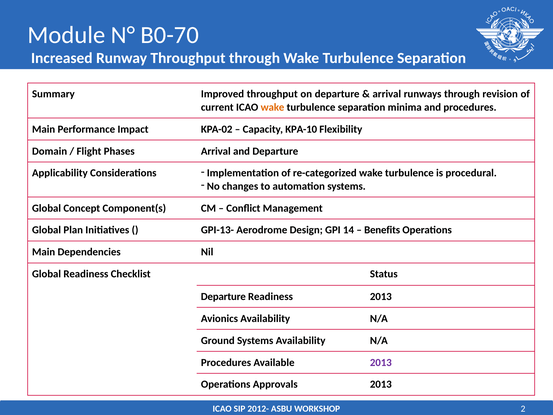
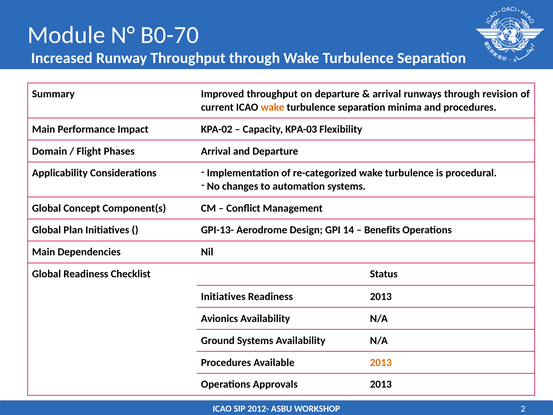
KPA-10: KPA-10 -> KPA-03
Departure at (223, 296): Departure -> Initiatives
2013 at (381, 362) colour: purple -> orange
